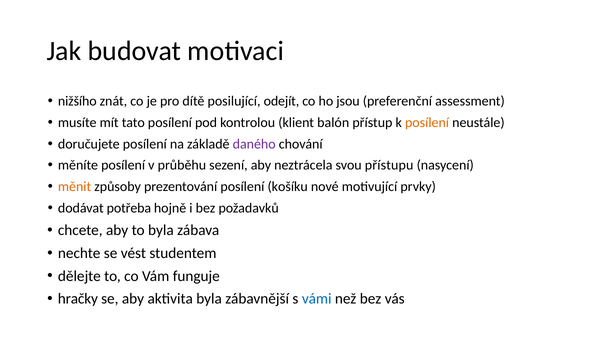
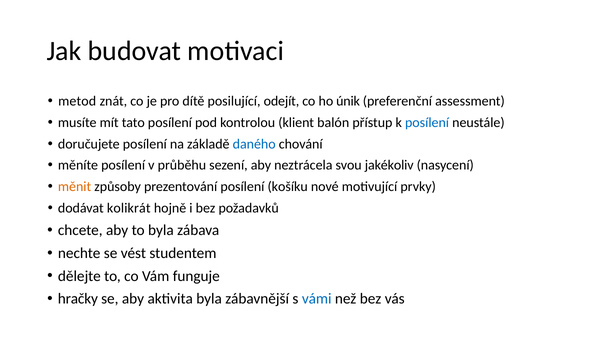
nižšího: nižšího -> metod
jsou: jsou -> únik
posílení at (427, 123) colour: orange -> blue
daného colour: purple -> blue
přístupu: přístupu -> jakékoliv
potřeba: potřeba -> kolikrát
